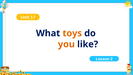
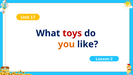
toys colour: orange -> red
